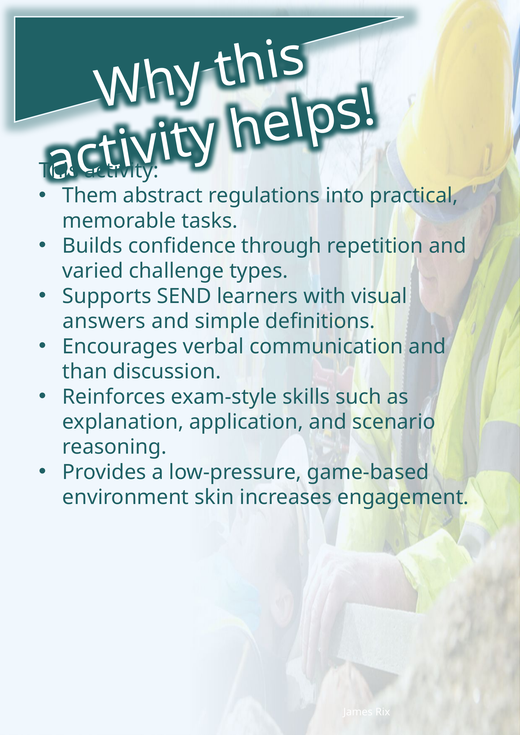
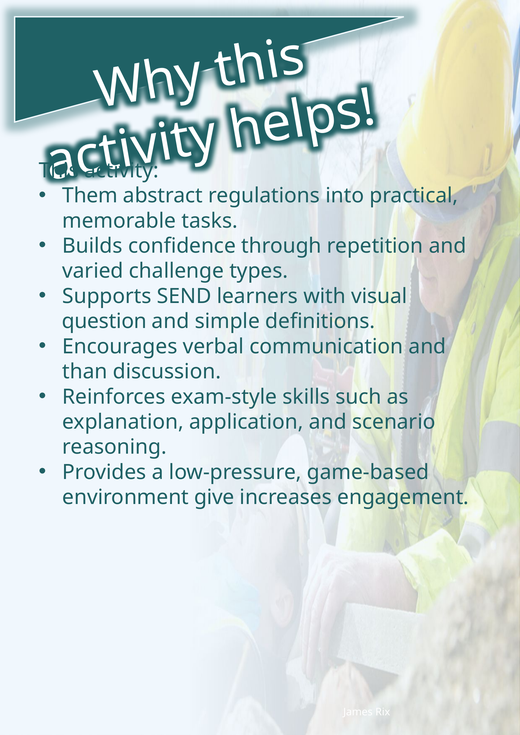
answers: answers -> question
skin: skin -> give
